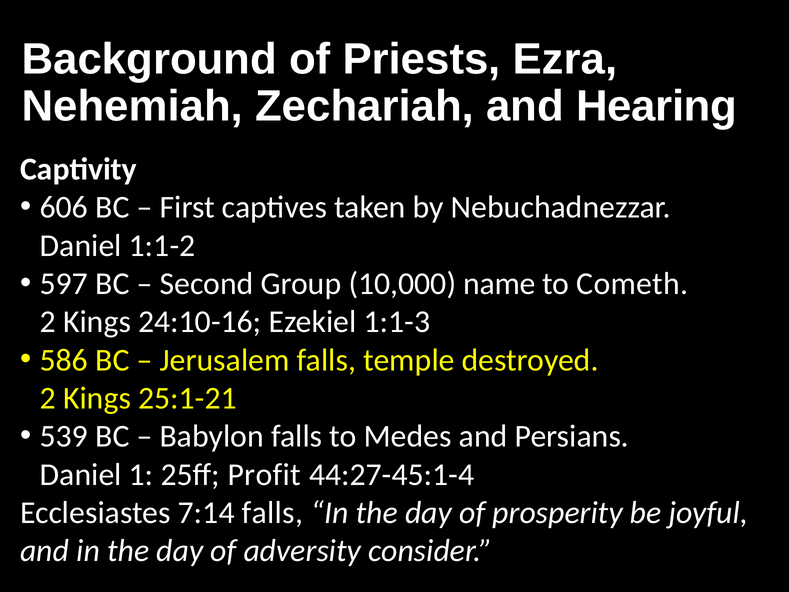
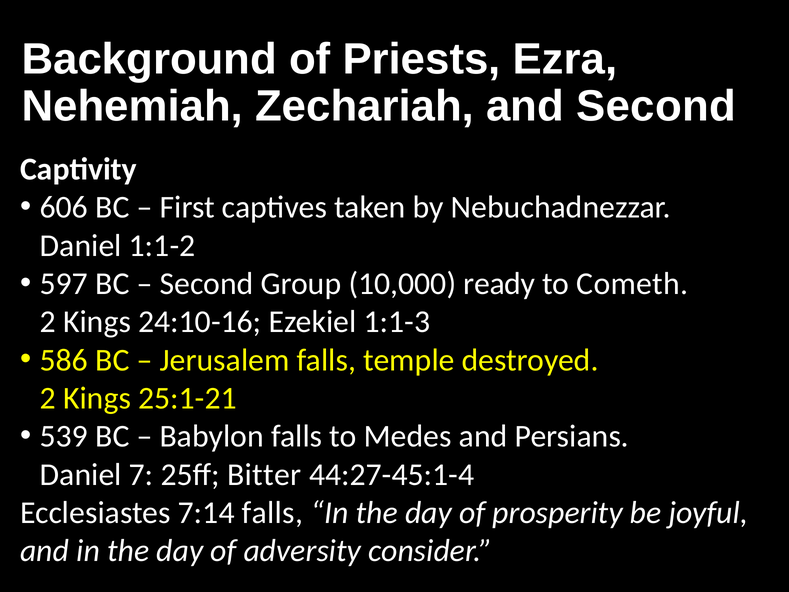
and Hearing: Hearing -> Second
name: name -> ready
1: 1 -> 7
Profit: Profit -> Bitter
